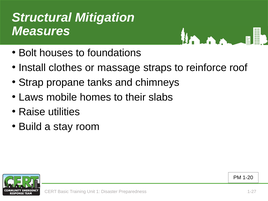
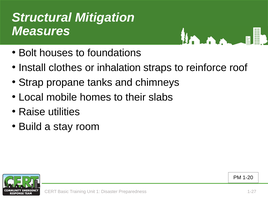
massage: massage -> inhalation
Laws: Laws -> Local
